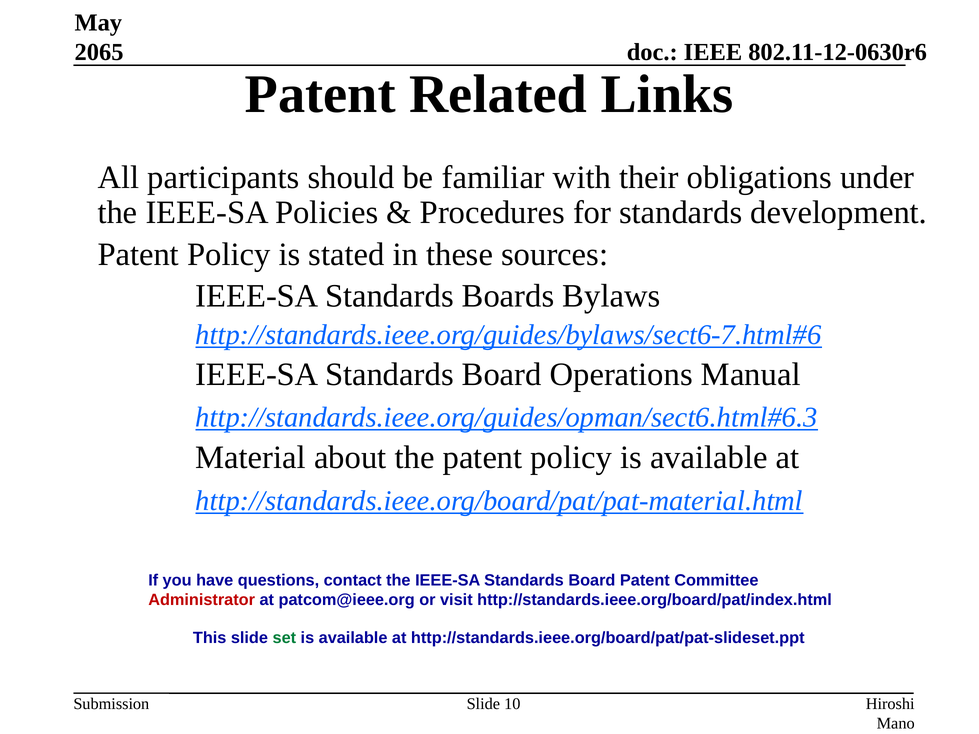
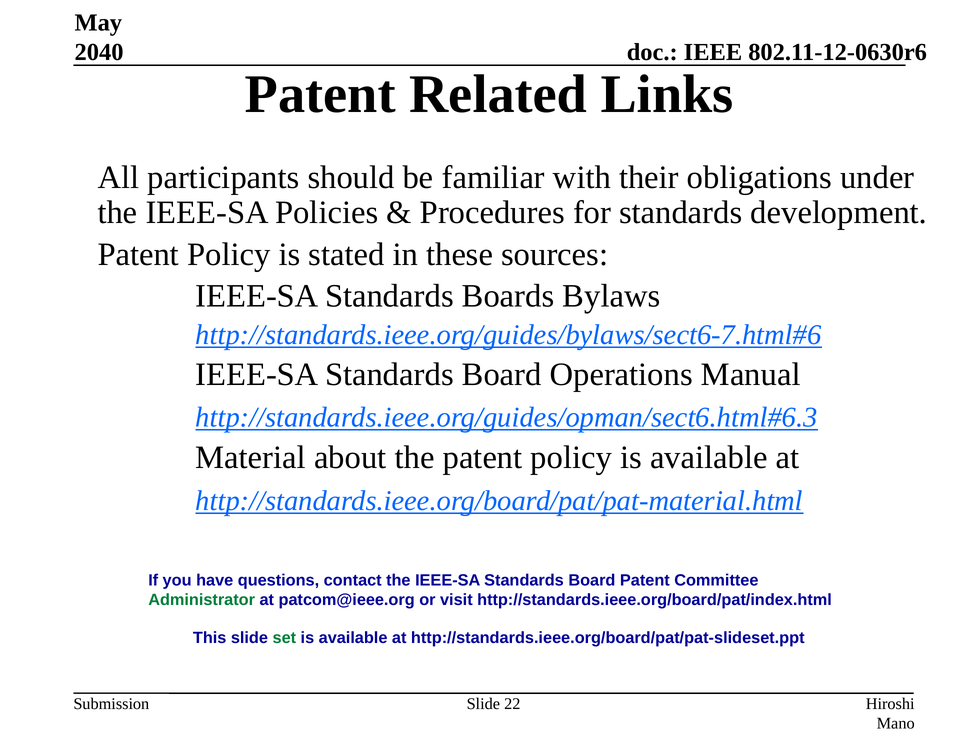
2065: 2065 -> 2040
Administrator colour: red -> green
10: 10 -> 22
